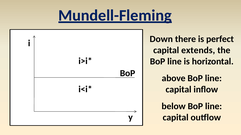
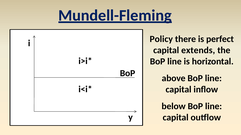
Down: Down -> Policy
